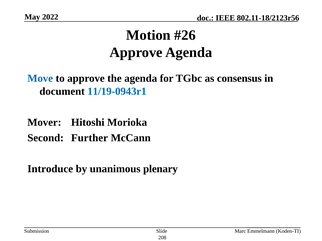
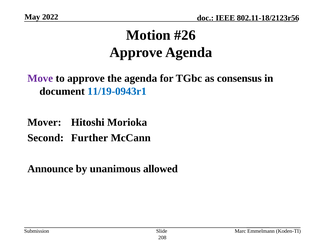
Move colour: blue -> purple
Introduce: Introduce -> Announce
plenary: plenary -> allowed
